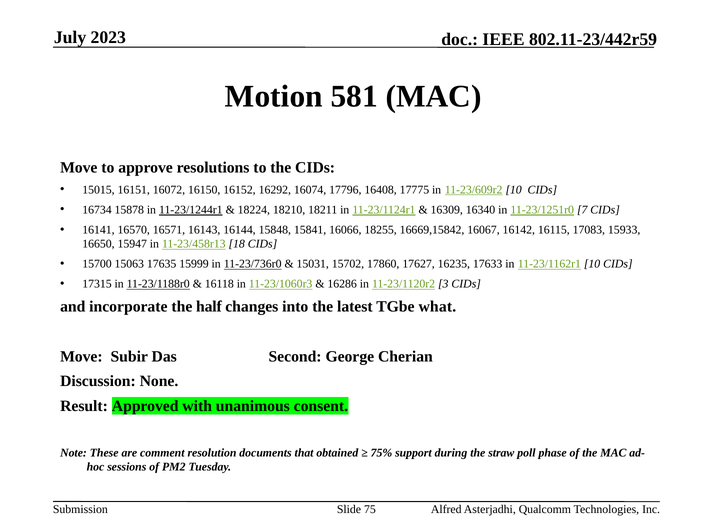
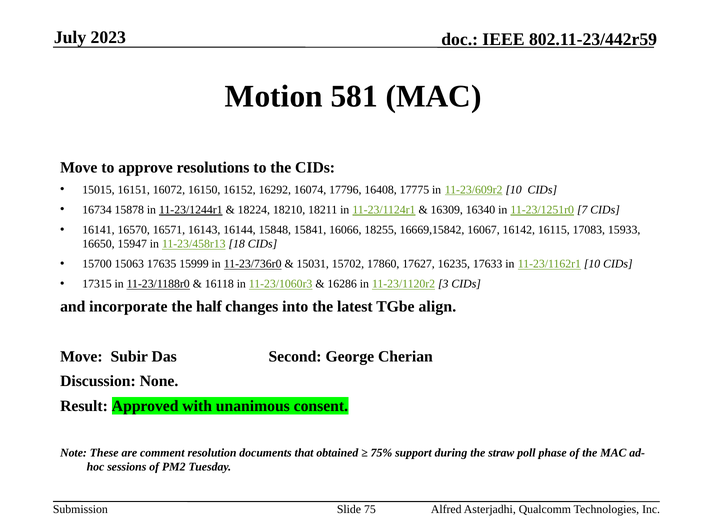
what: what -> align
